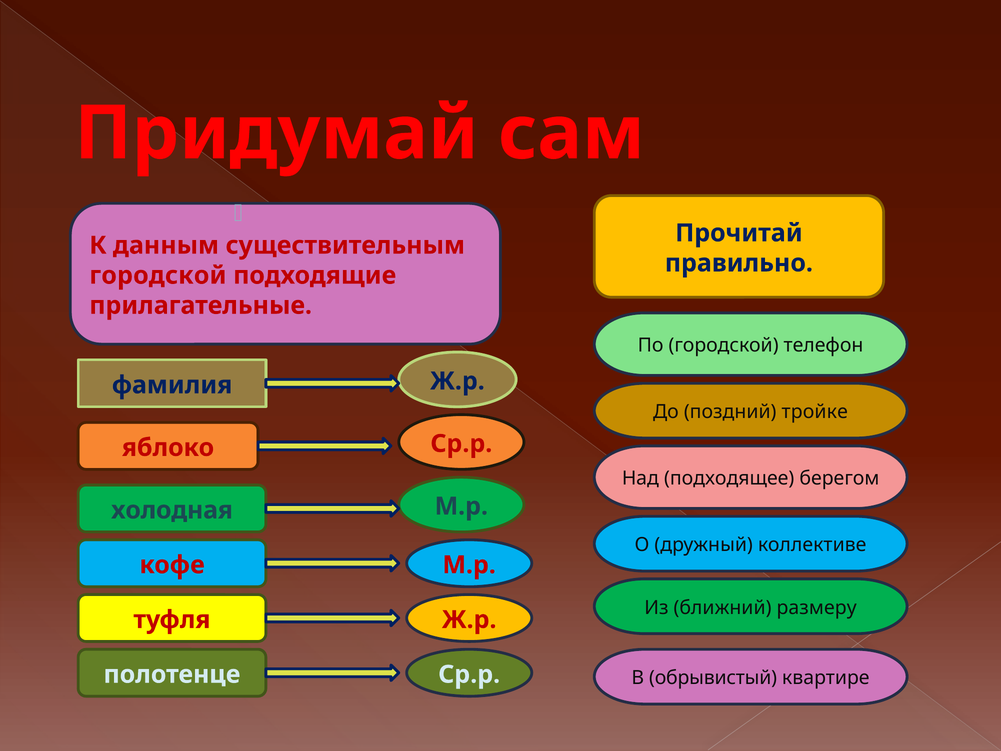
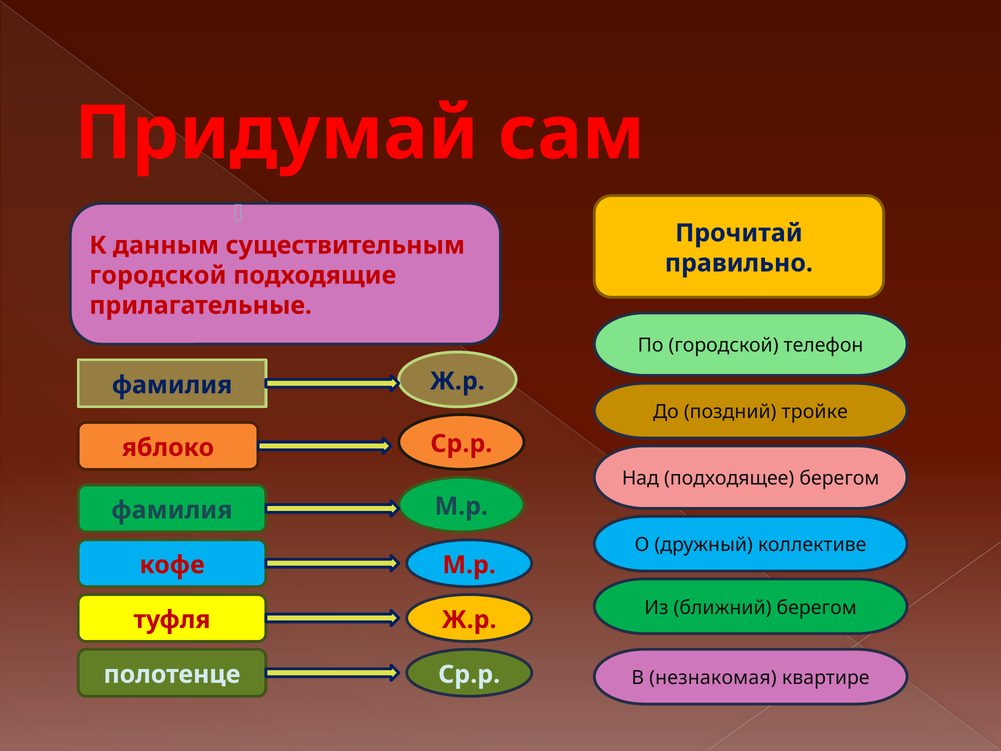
холодная at (172, 510): холодная -> фамилия
ближний размеру: размеру -> берегом
обрывистый: обрывистый -> незнакомая
